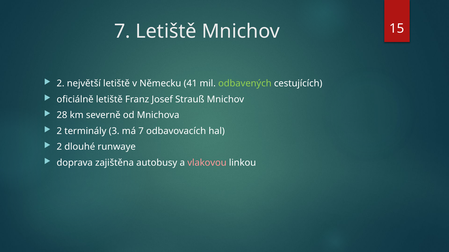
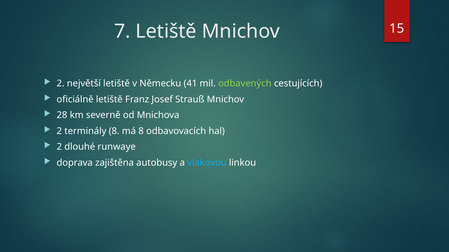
terminály 3: 3 -> 8
má 7: 7 -> 8
vlakovou colour: pink -> light blue
